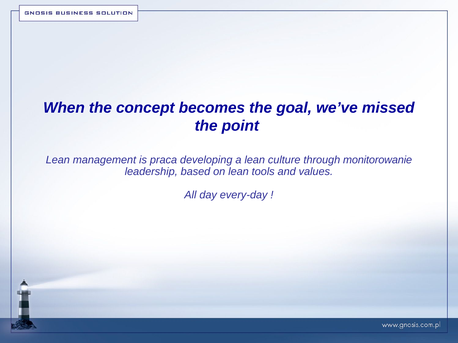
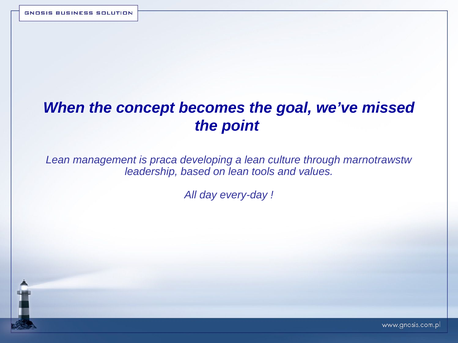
monitorowanie: monitorowanie -> marnotrawstw
